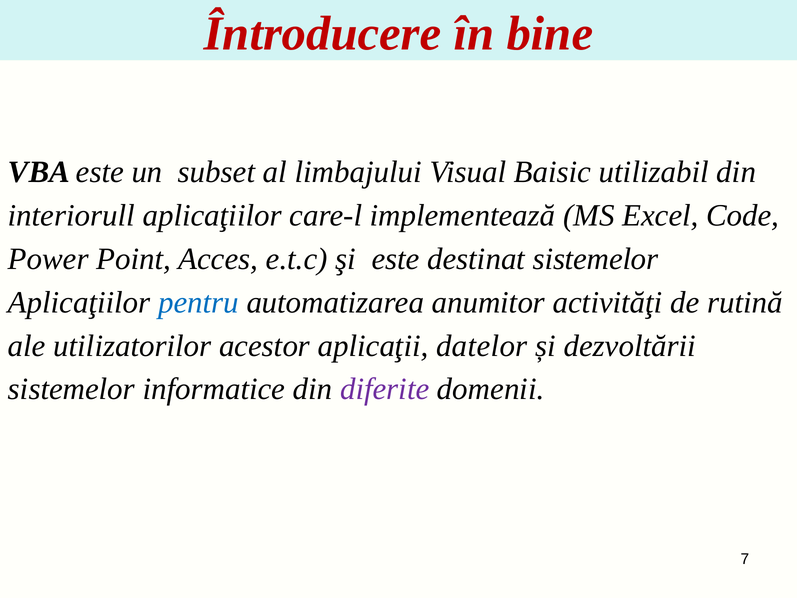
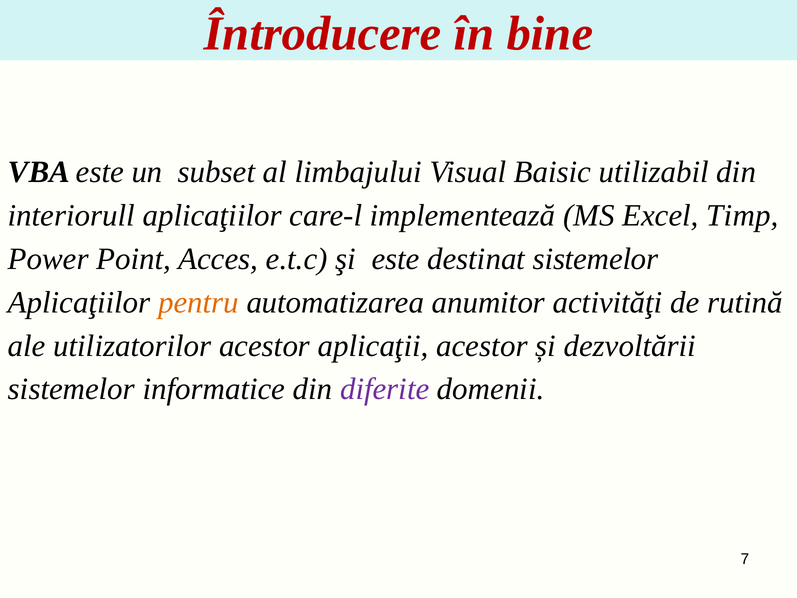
Code: Code -> Timp
pentru colour: blue -> orange
aplicaţii datelor: datelor -> acestor
